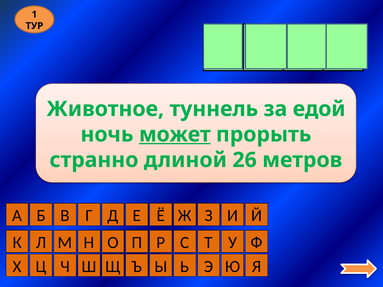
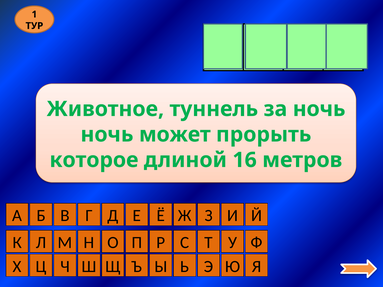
за едой: едой -> ночь
может underline: present -> none
странно: странно -> которое
26: 26 -> 16
